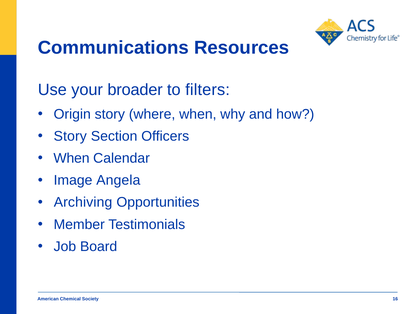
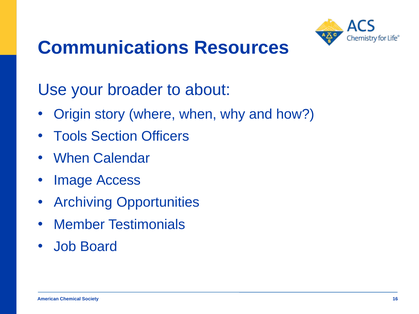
filters: filters -> about
Story at (70, 136): Story -> Tools
Angela: Angela -> Access
